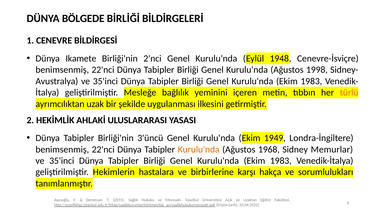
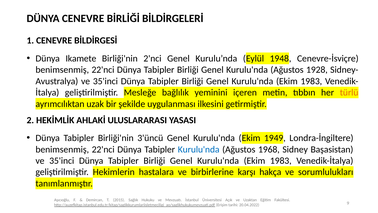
DÜNYA BÖLGEDE: BÖLGEDE -> CENEVRE
1998: 1998 -> 1928
Kurulu'nda at (199, 149) colour: orange -> blue
Memurlar: Memurlar -> Başasistan
